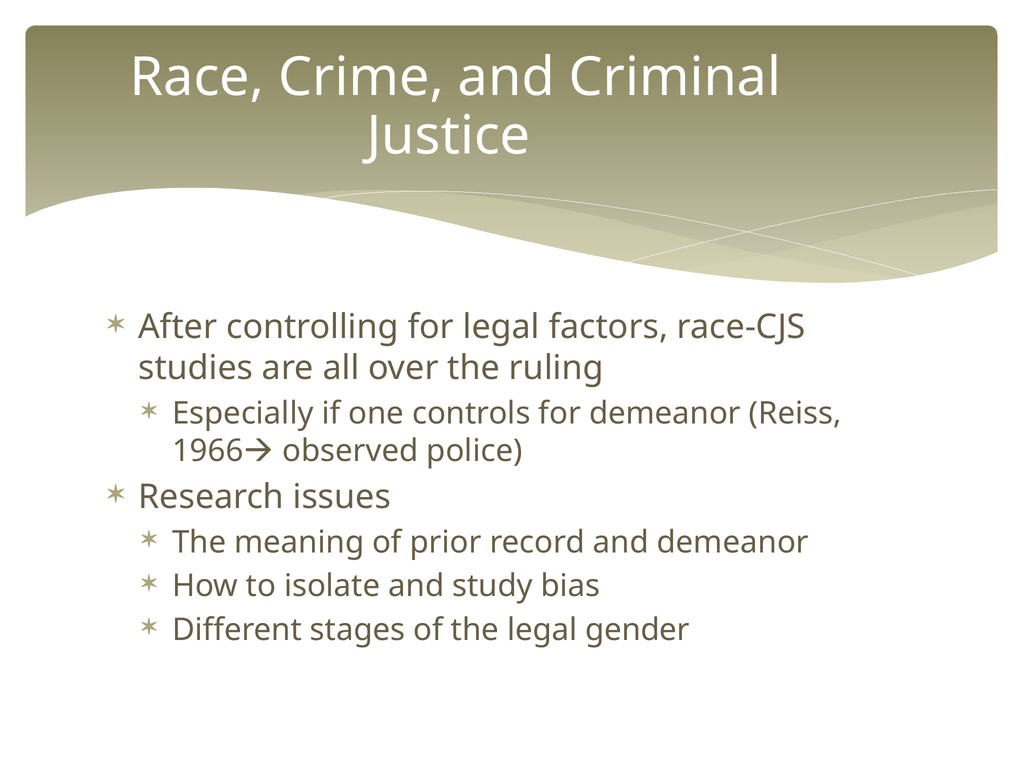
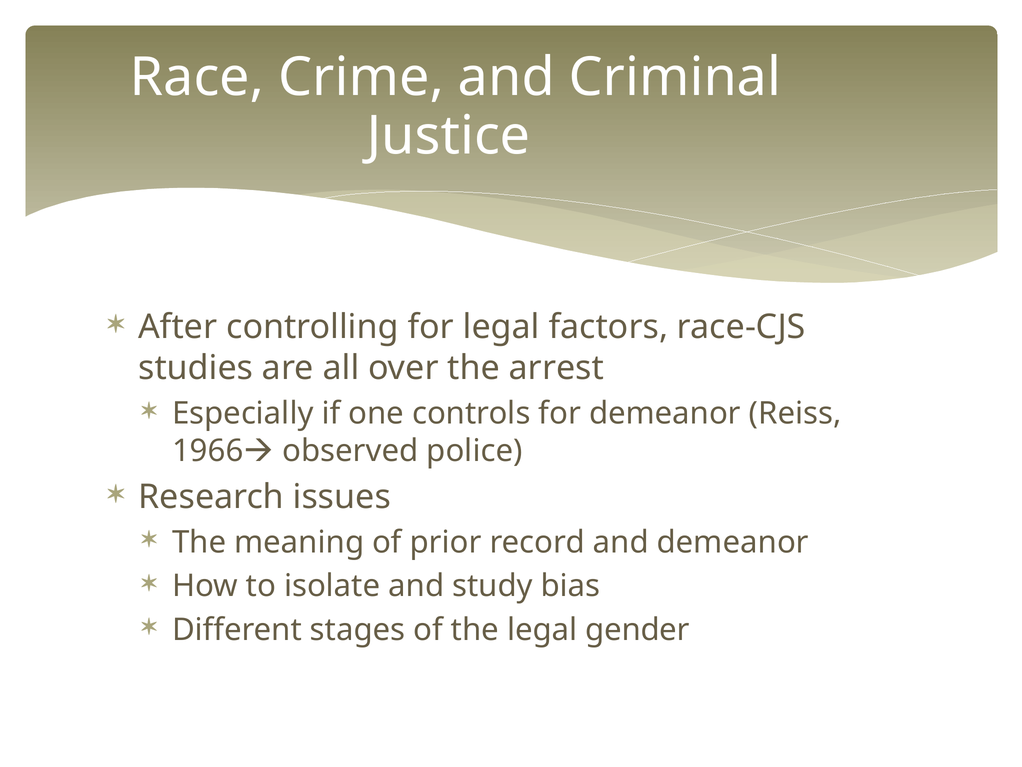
ruling: ruling -> arrest
